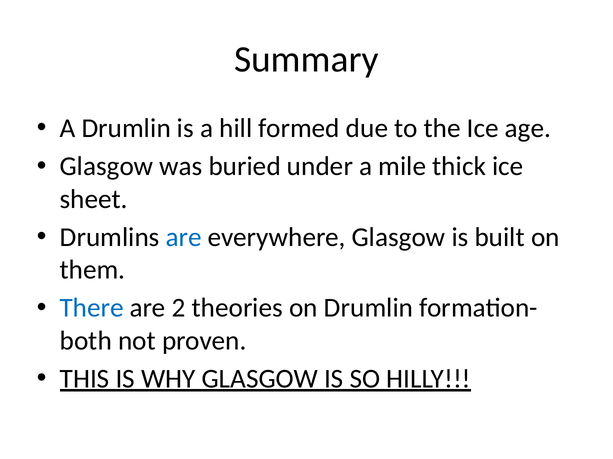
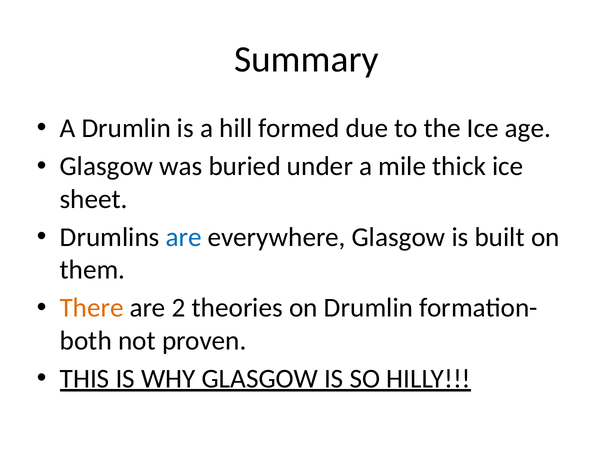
There colour: blue -> orange
